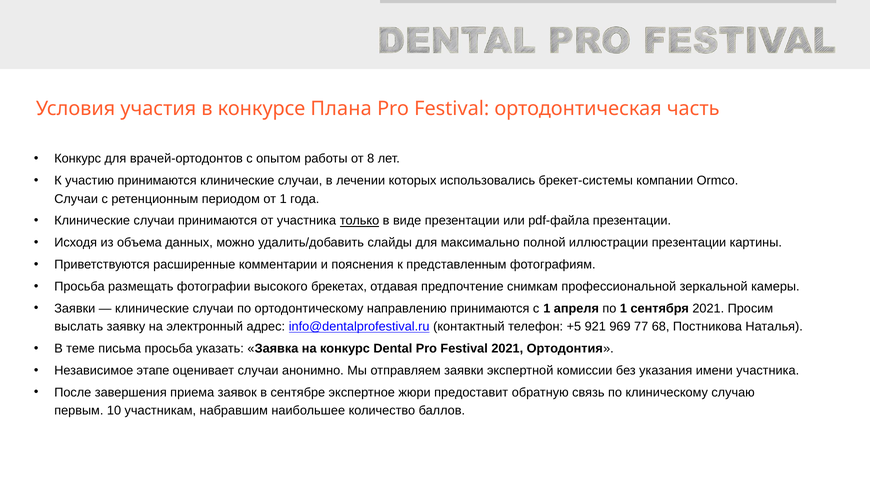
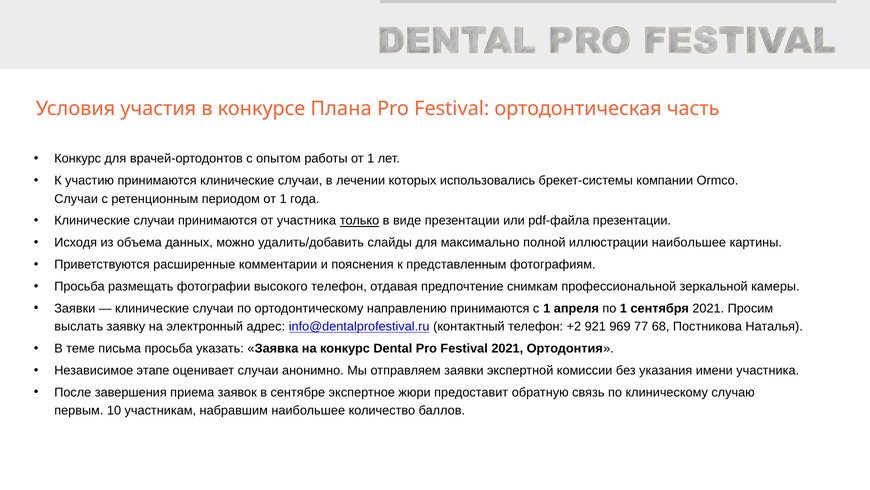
работы от 8: 8 -> 1
иллюстрации презентации: презентации -> наибольшее
высокого брекетах: брекетах -> телефон
+5: +5 -> +2
